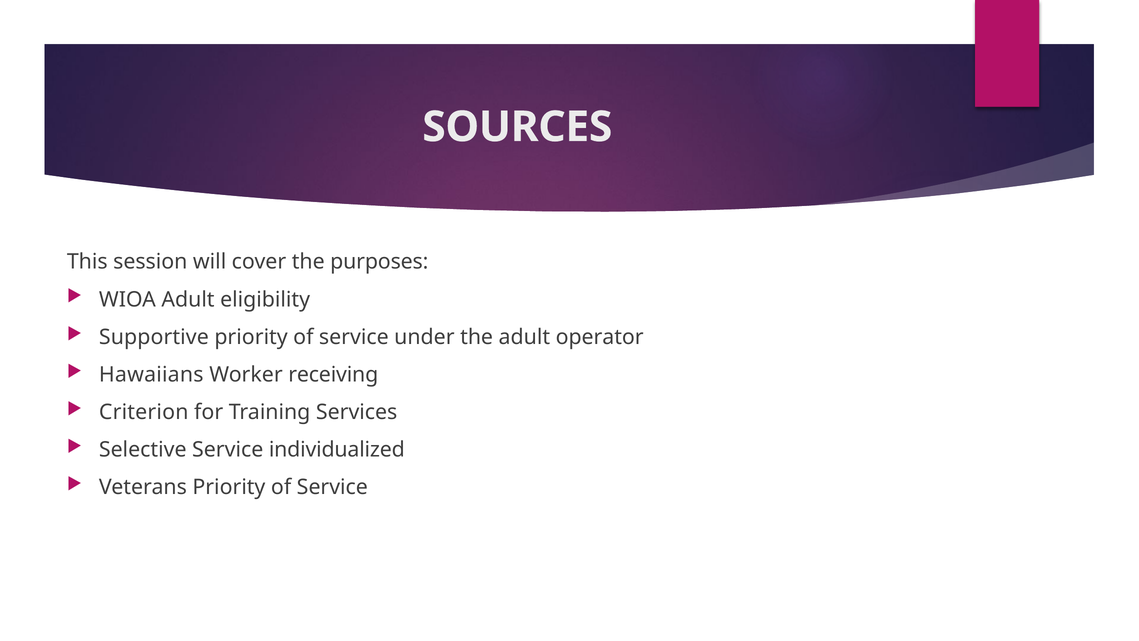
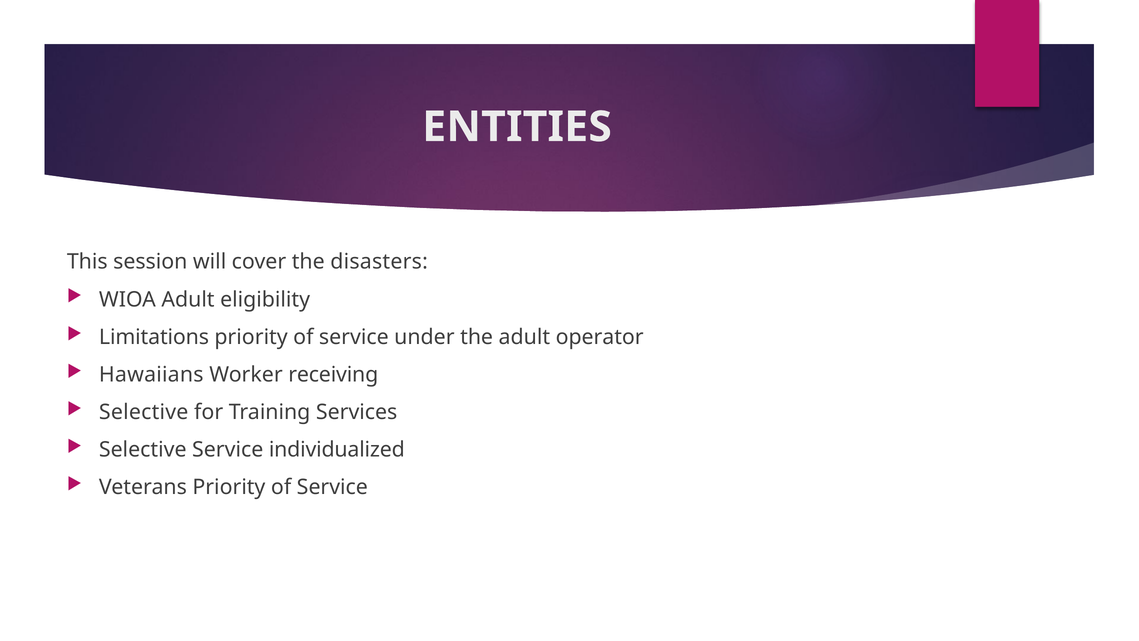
SOURCES: SOURCES -> ENTITIES
purposes: purposes -> disasters
Supportive: Supportive -> Limitations
Criterion at (144, 412): Criterion -> Selective
